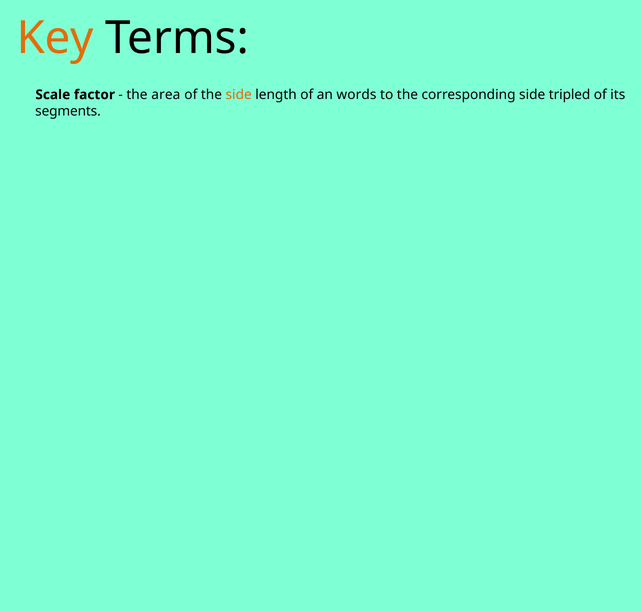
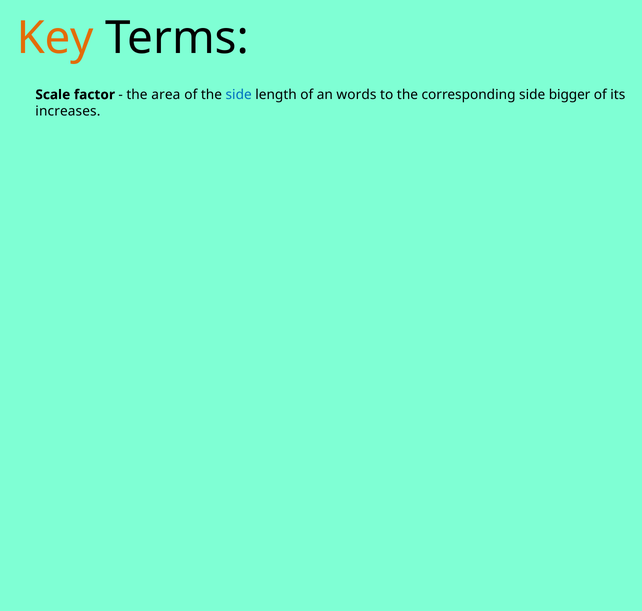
side at (239, 95) colour: orange -> blue
tripled: tripled -> bigger
segments: segments -> increases
